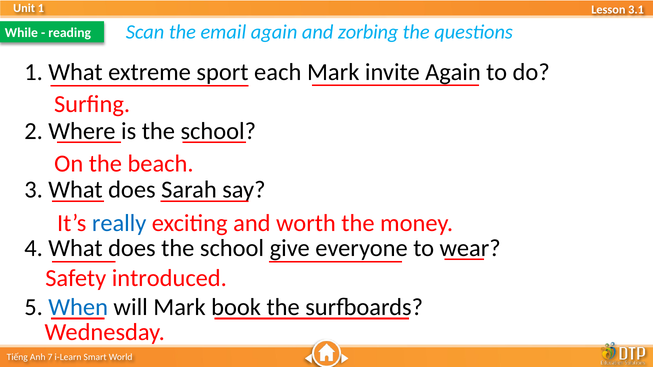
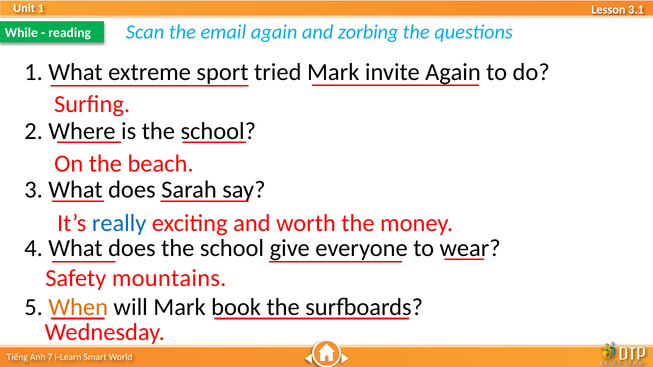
each: each -> tried
introduced: introduced -> mountains
When colour: blue -> orange
